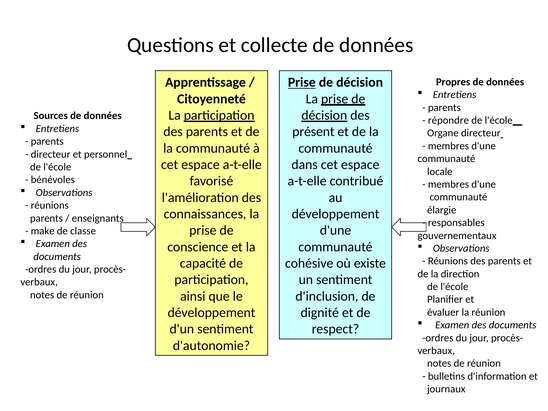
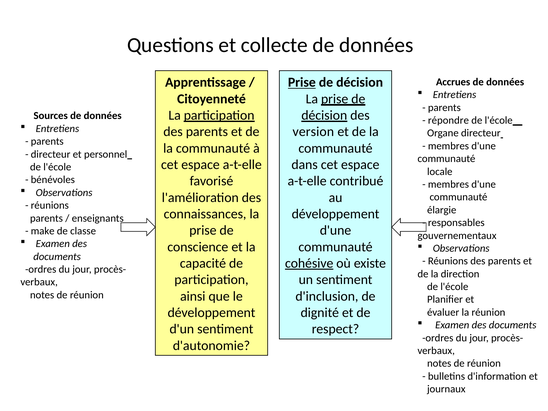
Propres: Propres -> Accrues
présent: présent -> version
cohésive underline: none -> present
